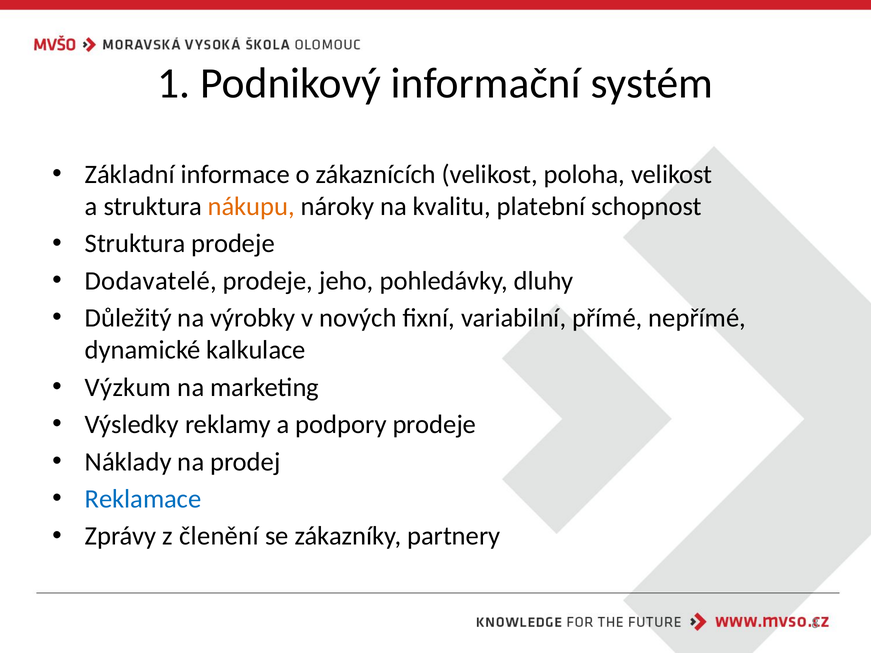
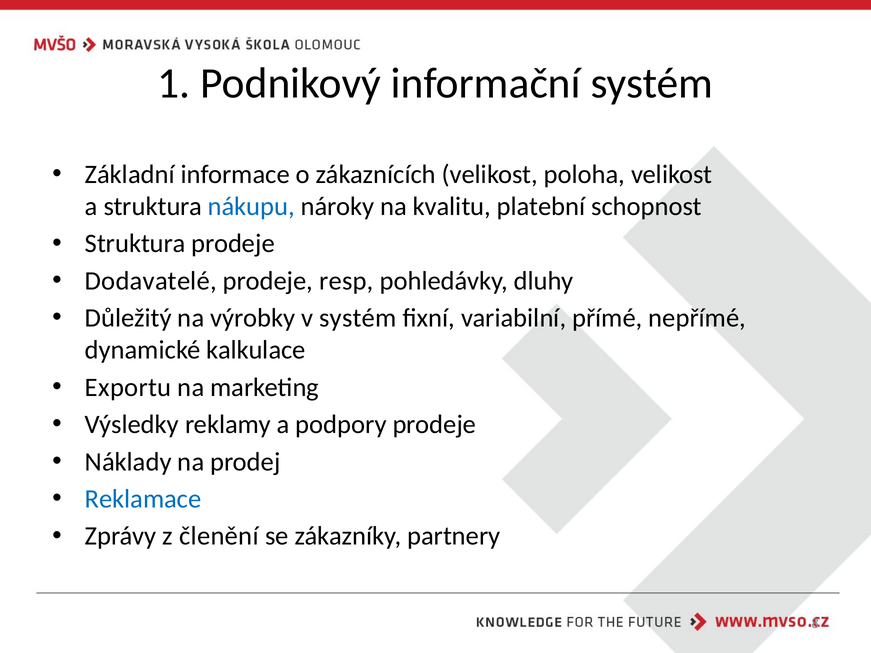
nákupu colour: orange -> blue
jeho: jeho -> resp
v nových: nových -> systém
Výzkum: Výzkum -> Exportu
